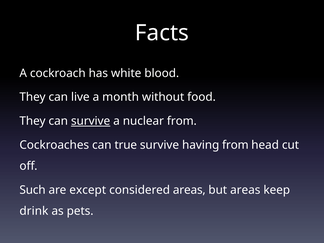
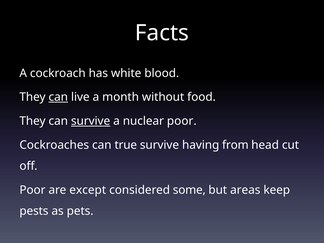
can at (58, 97) underline: none -> present
nuclear from: from -> poor
Such at (33, 190): Such -> Poor
considered areas: areas -> some
drink: drink -> pests
